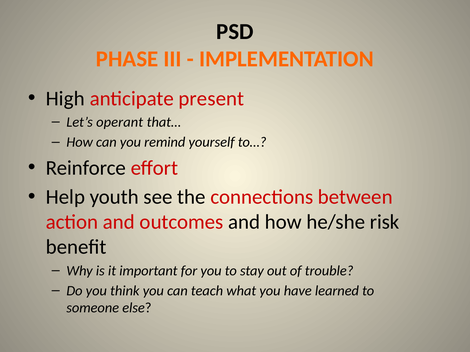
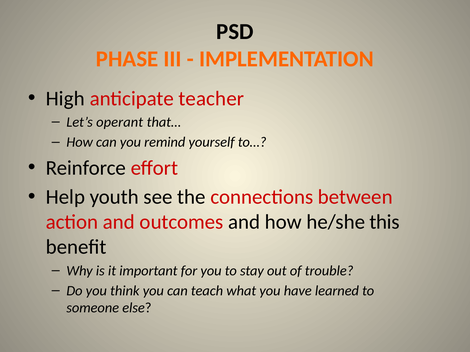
present: present -> teacher
risk: risk -> this
